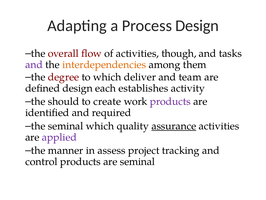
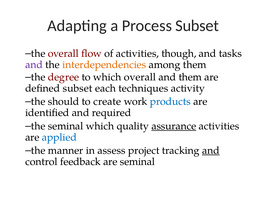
Process Design: Design -> Subset
which deliver: deliver -> overall
and team: team -> them
defined design: design -> subset
establishes: establishes -> techniques
products at (170, 101) colour: purple -> blue
applied colour: purple -> blue
and at (211, 150) underline: none -> present
control products: products -> feedback
